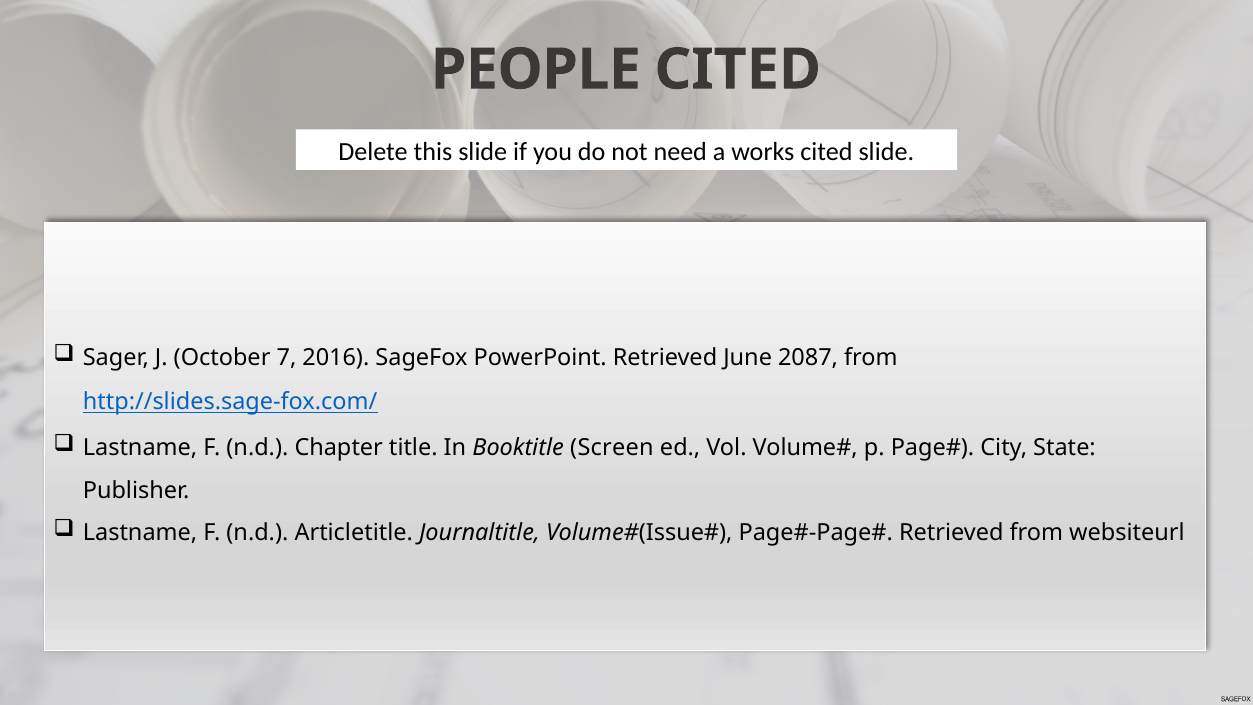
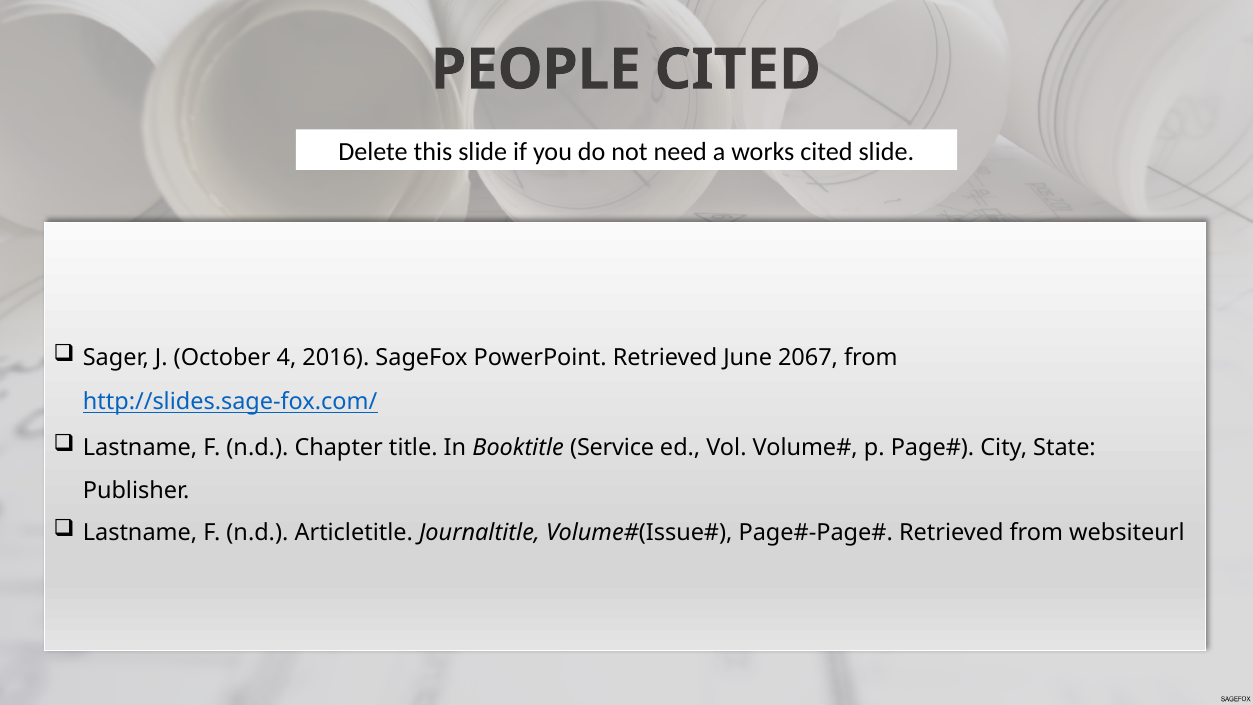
7: 7 -> 4
2087: 2087 -> 2067
Screen: Screen -> Service
